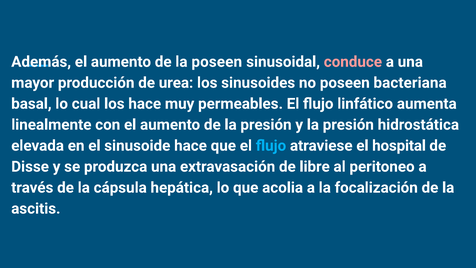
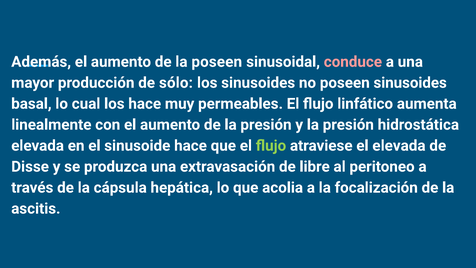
urea: urea -> sólo
poseen bacteriana: bacteriana -> sinusoides
ﬂujo at (271, 146) colour: light blue -> light green
el hospital: hospital -> elevada
